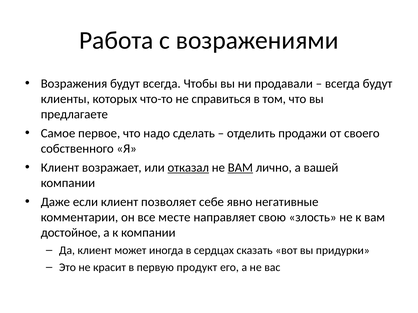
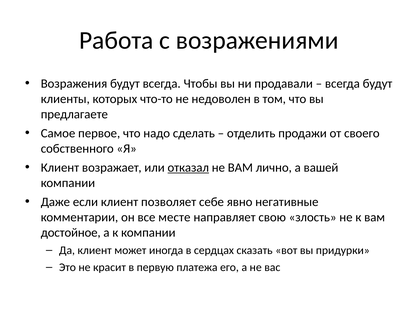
справиться: справиться -> недоволен
ВАМ at (240, 168) underline: present -> none
продукт: продукт -> платежа
